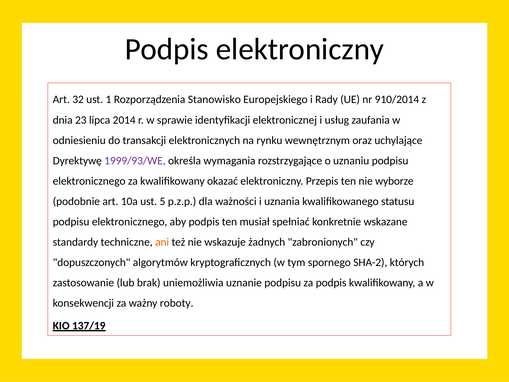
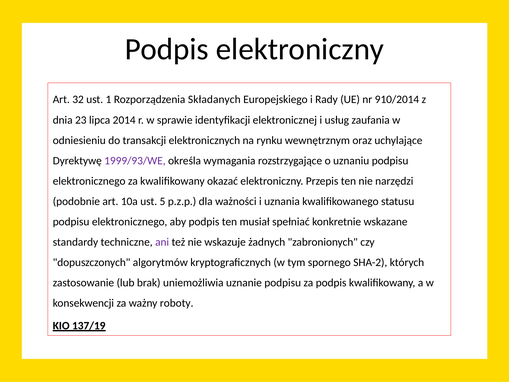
Stanowisko: Stanowisko -> Składanych
wyborze: wyborze -> narzędzi
ani colour: orange -> purple
